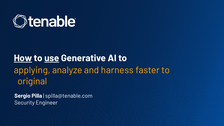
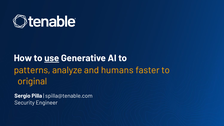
How underline: present -> none
applying: applying -> patterns
harness: harness -> humans
